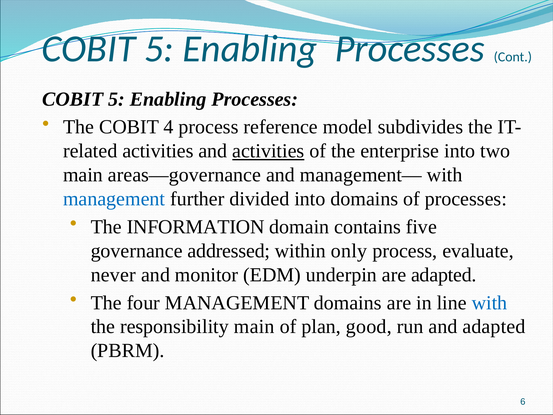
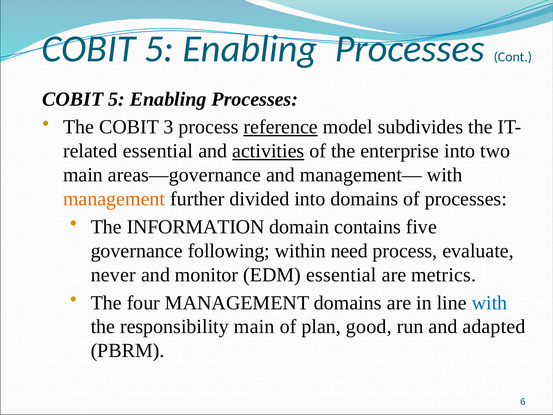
4: 4 -> 3
reference underline: none -> present
activities at (158, 151): activities -> essential
management at (114, 199) colour: blue -> orange
addressed: addressed -> following
only: only -> need
EDM underpin: underpin -> essential
are adapted: adapted -> metrics
